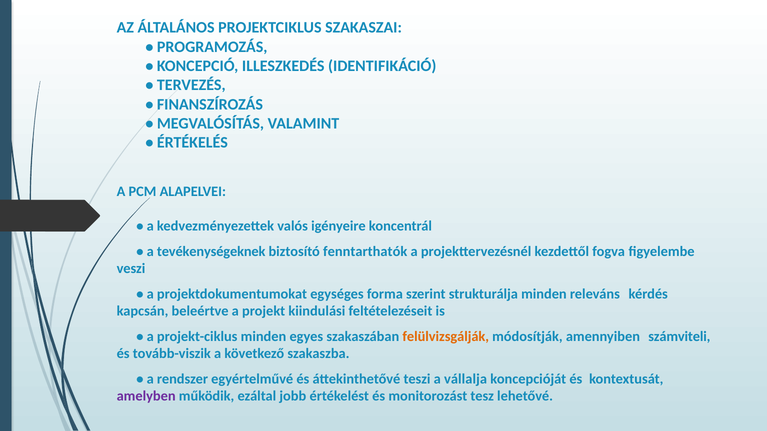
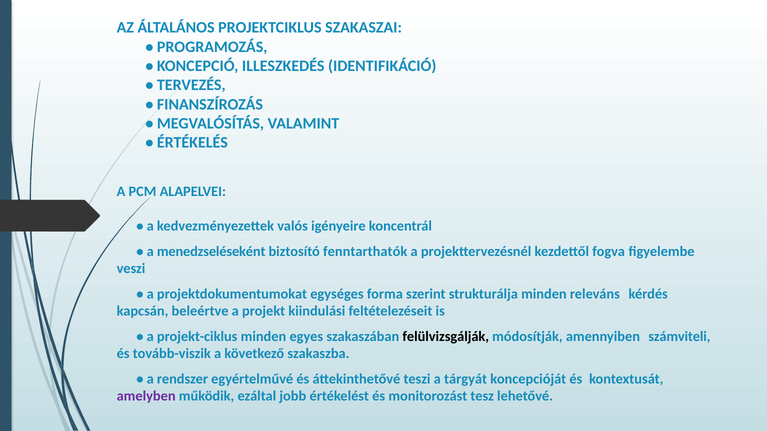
tevékenységeknek: tevékenységeknek -> menedzseléseként
felülvizsgálják colour: orange -> black
vállalja: vállalja -> tárgyát
